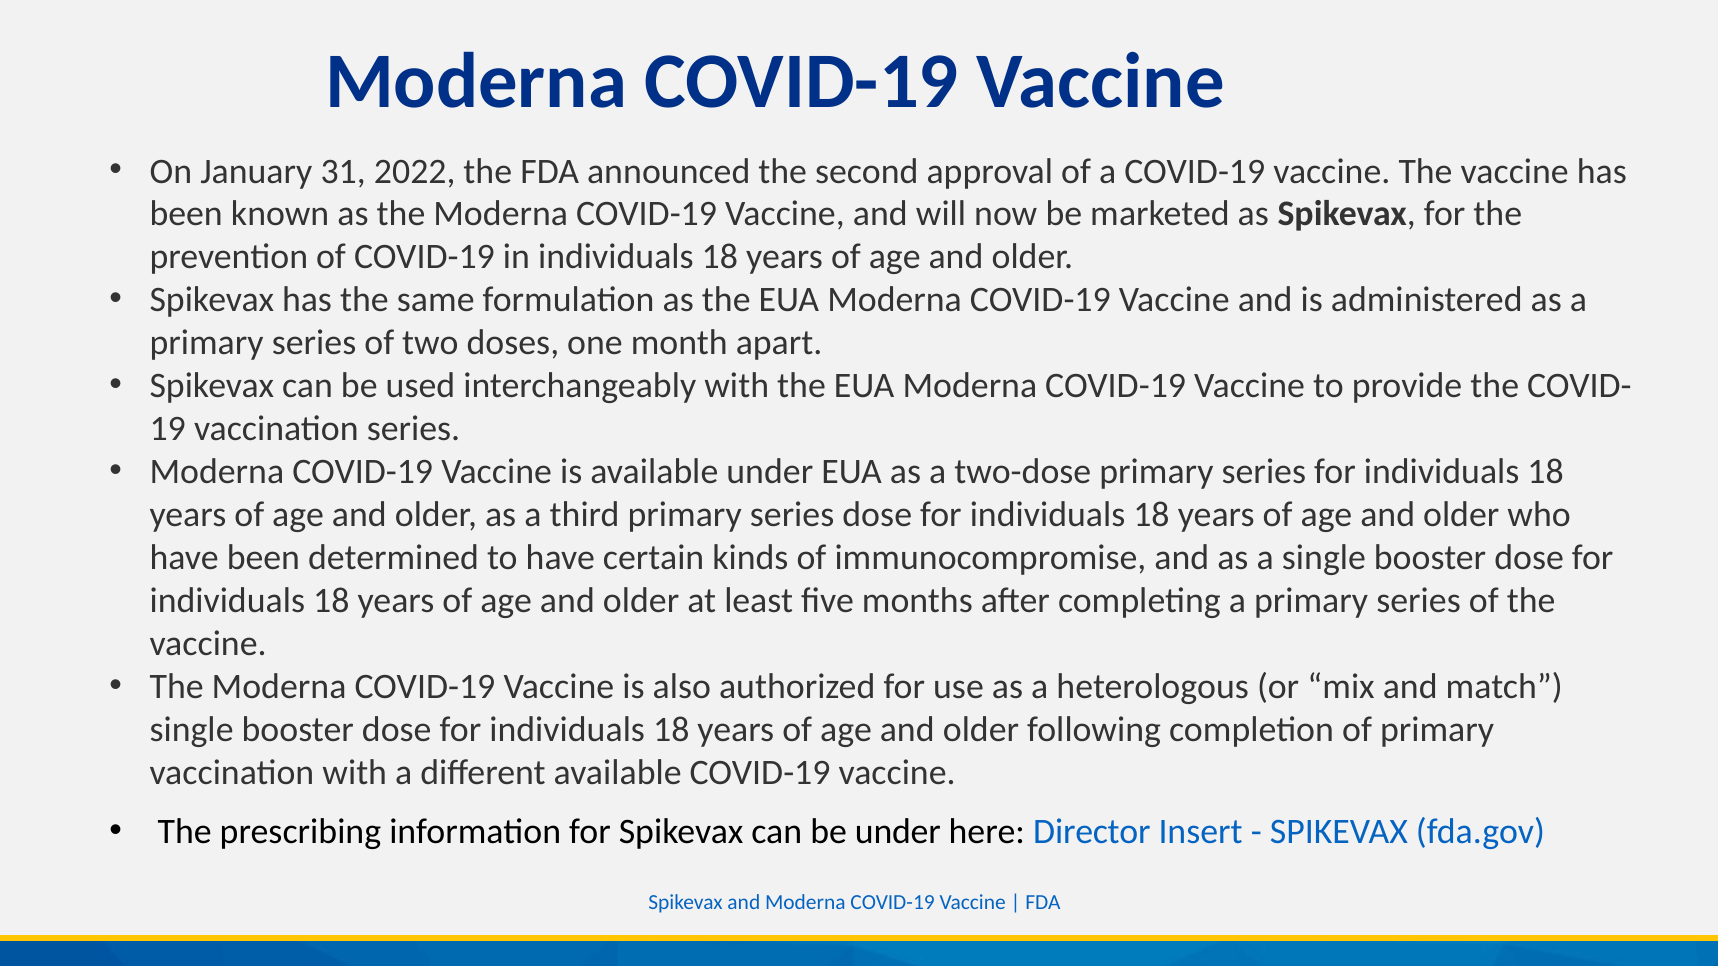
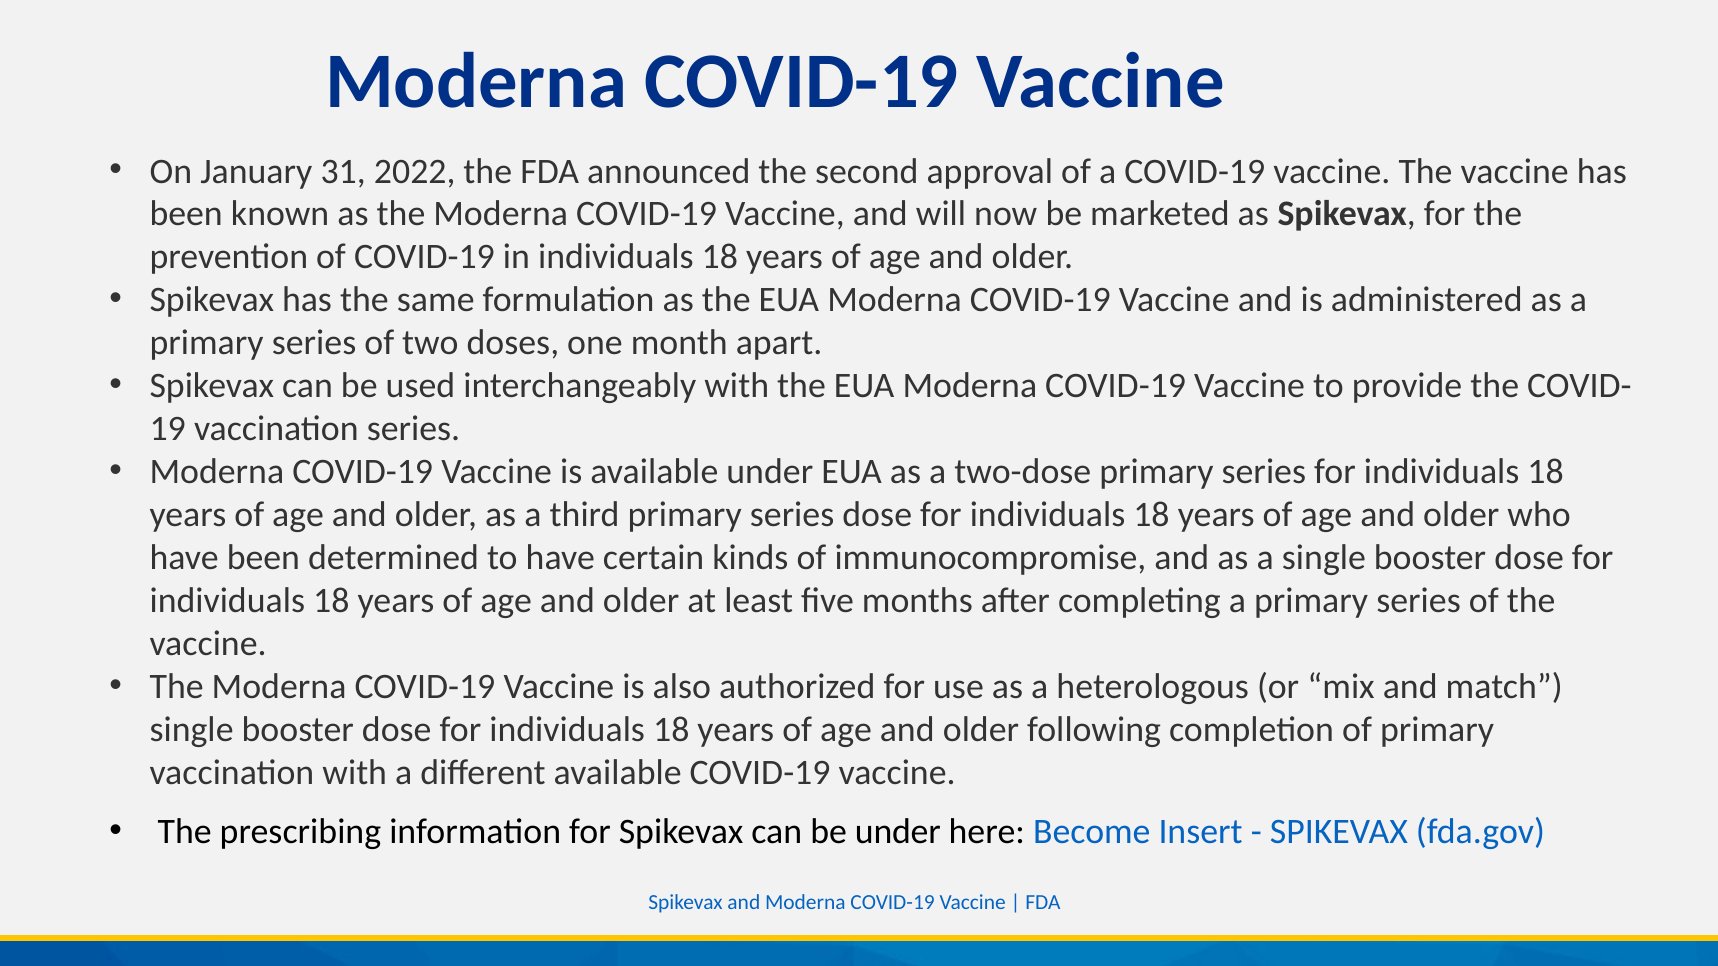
Director: Director -> Become
